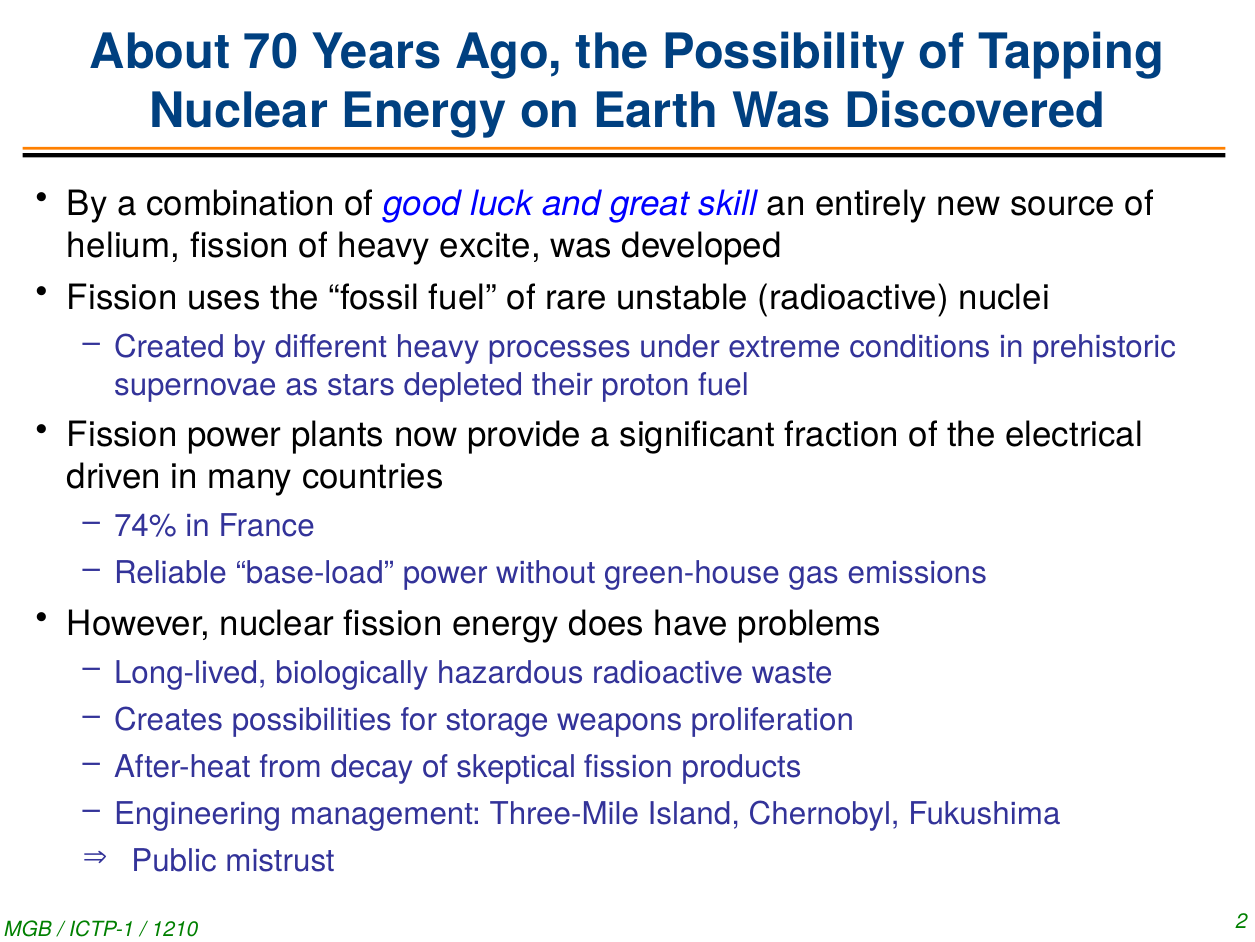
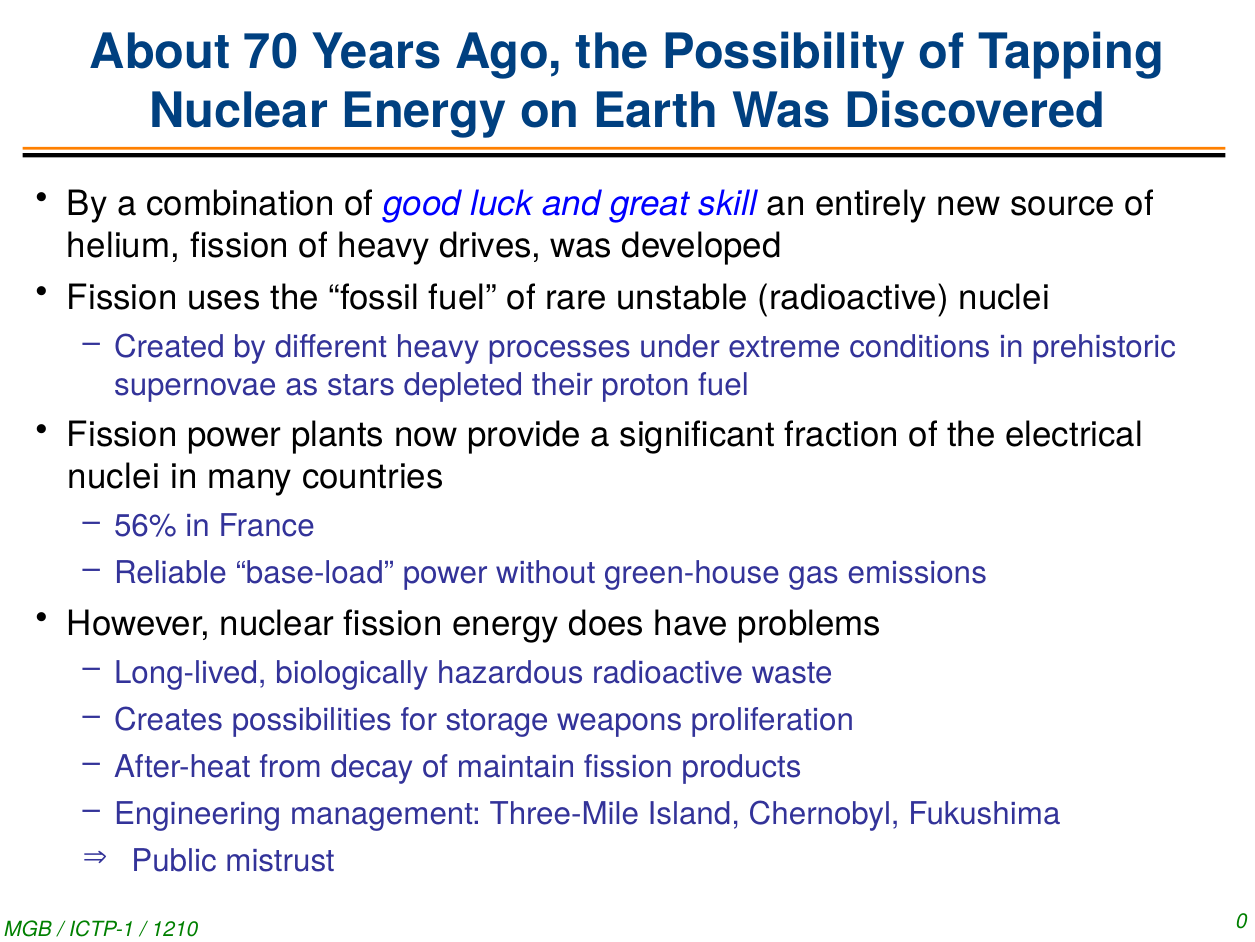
excite: excite -> drives
driven at (114, 477): driven -> nuclei
74%: 74% -> 56%
skeptical: skeptical -> maintain
2: 2 -> 0
